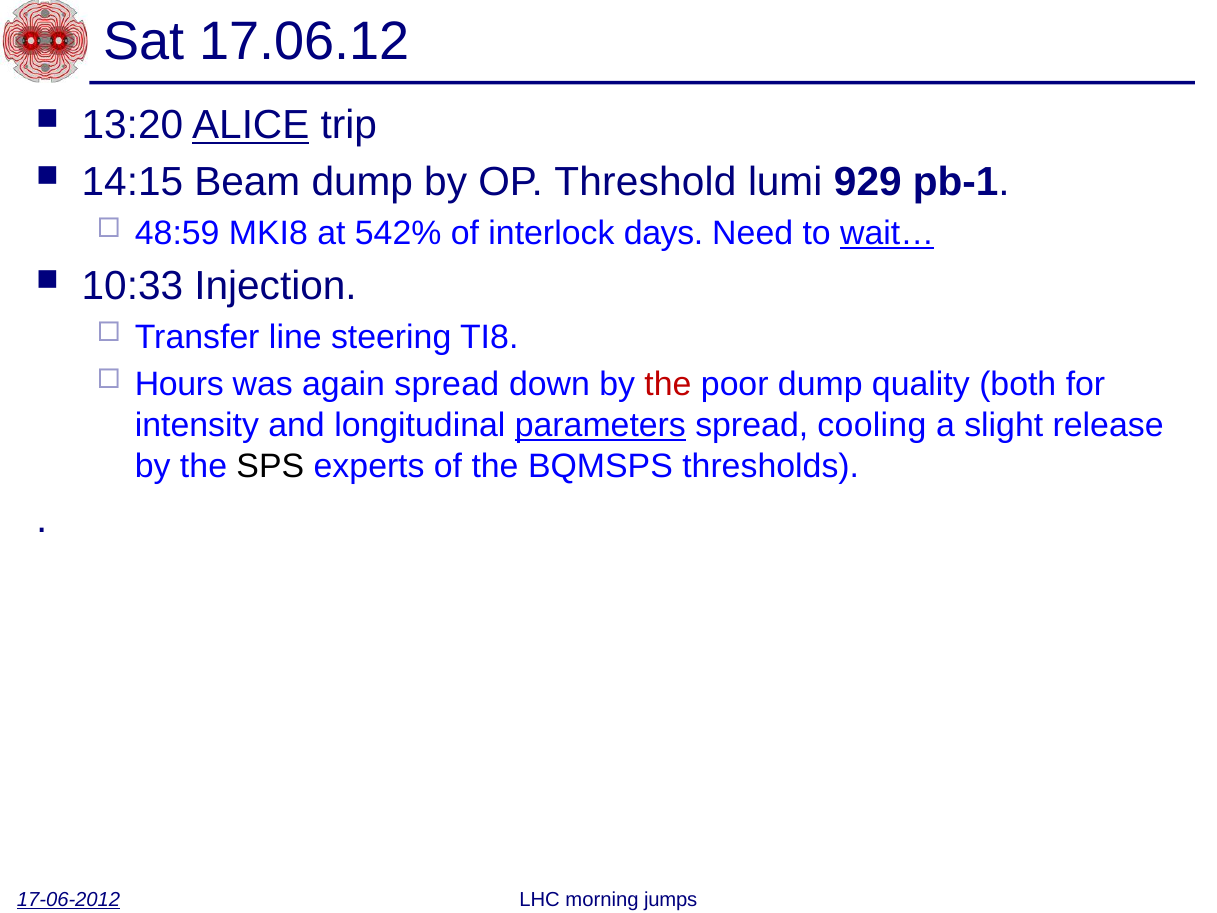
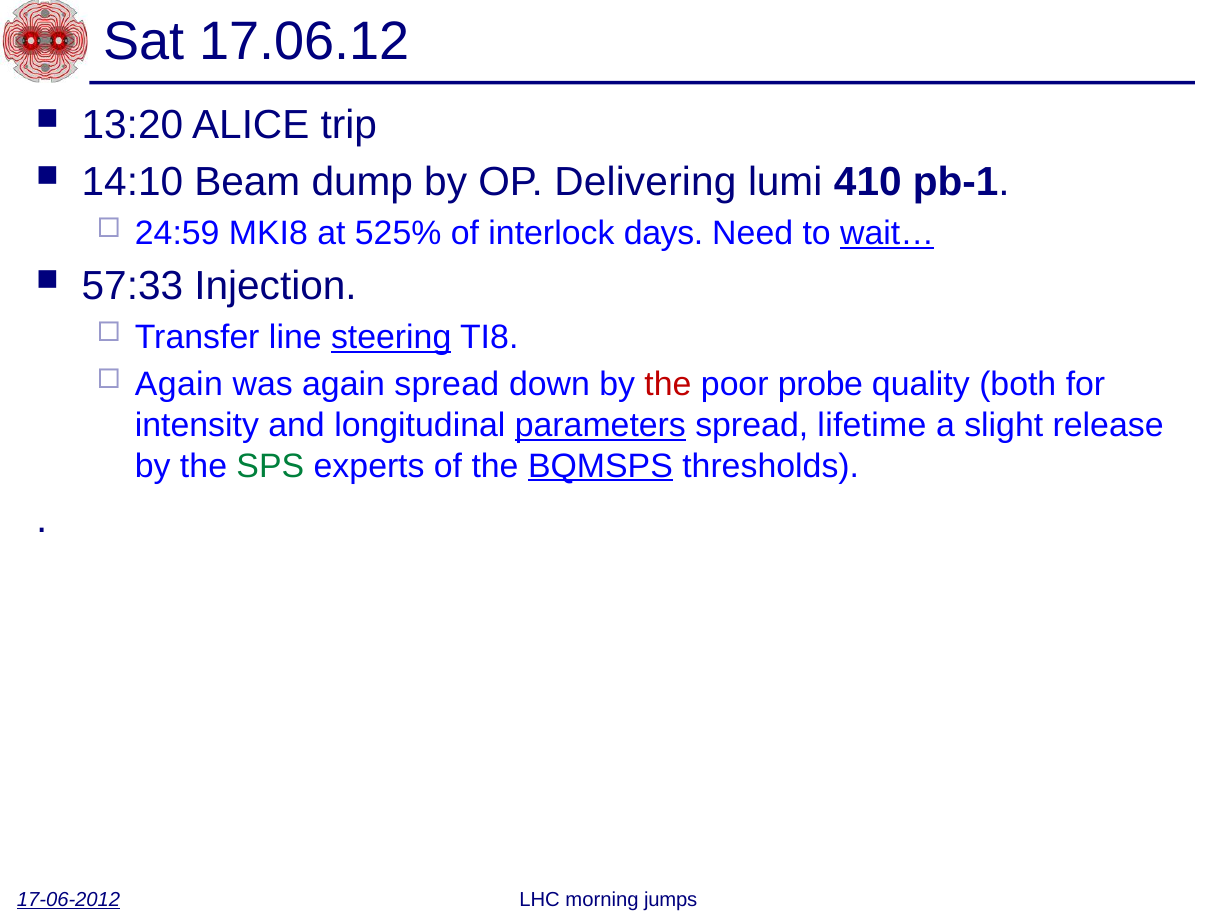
ALICE underline: present -> none
14:15: 14:15 -> 14:10
Threshold: Threshold -> Delivering
929: 929 -> 410
48:59: 48:59 -> 24:59
542%: 542% -> 525%
10:33: 10:33 -> 57:33
steering underline: none -> present
Hours at (179, 385): Hours -> Again
poor dump: dump -> probe
cooling: cooling -> lifetime
SPS colour: black -> green
BQMSPS underline: none -> present
